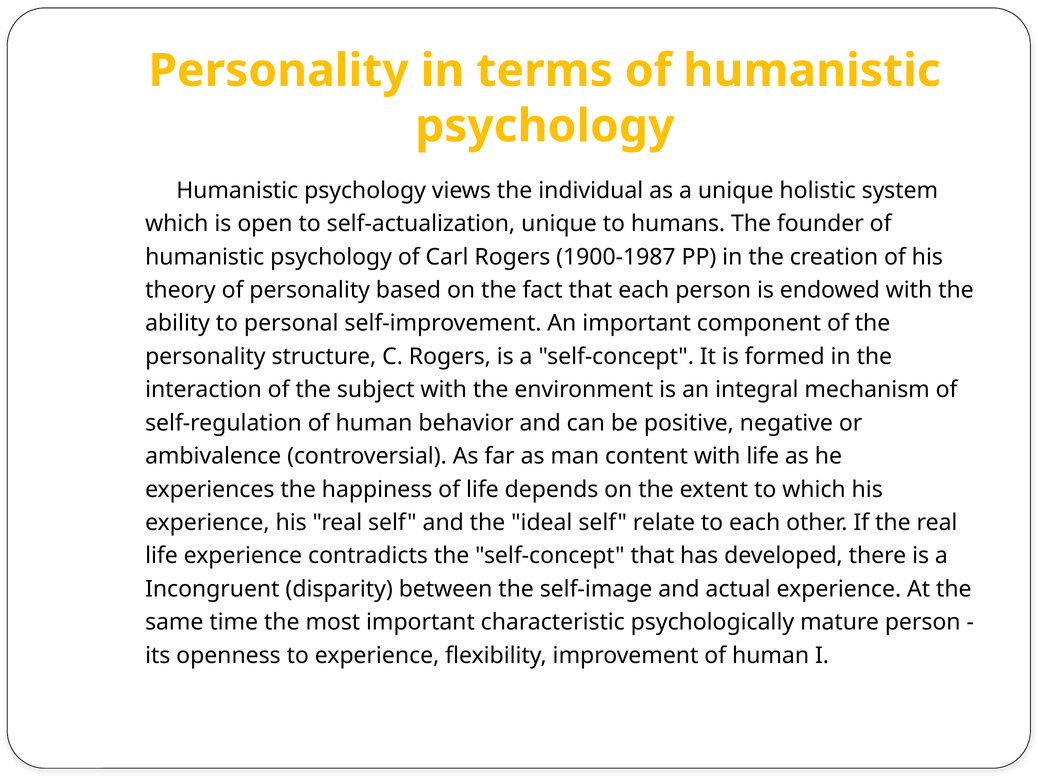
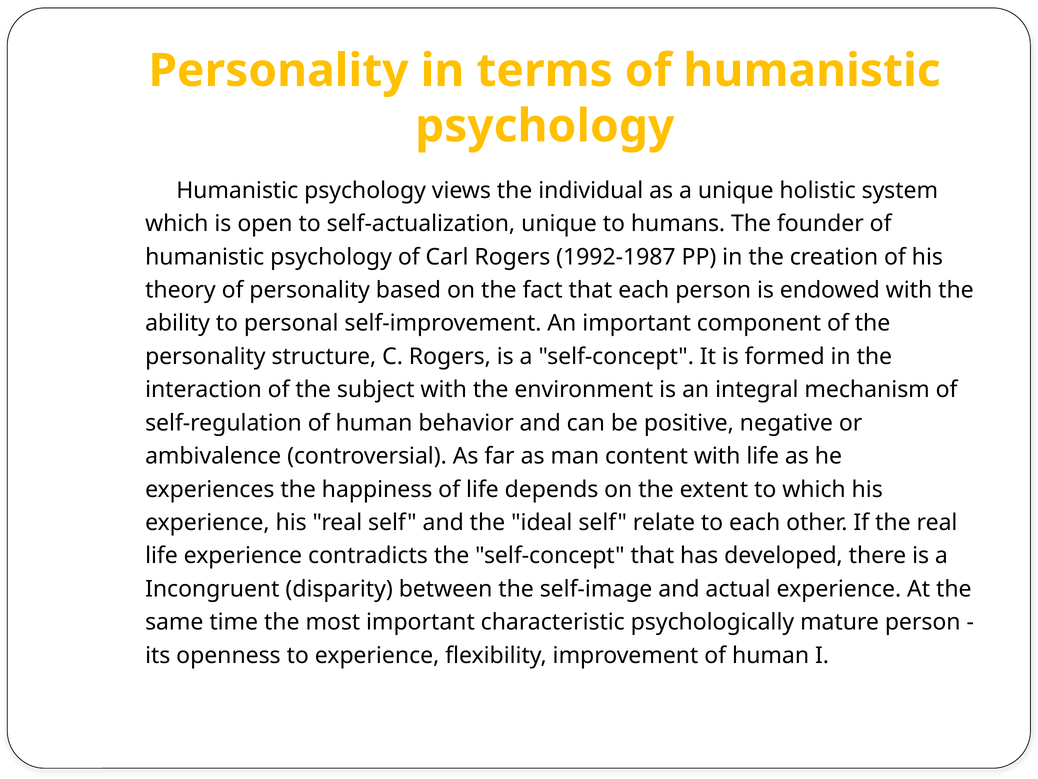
1900-1987: 1900-1987 -> 1992-1987
